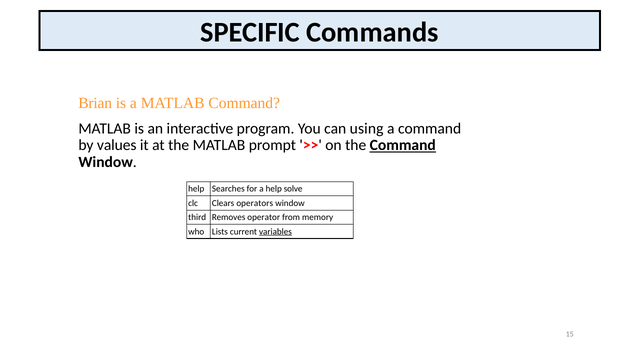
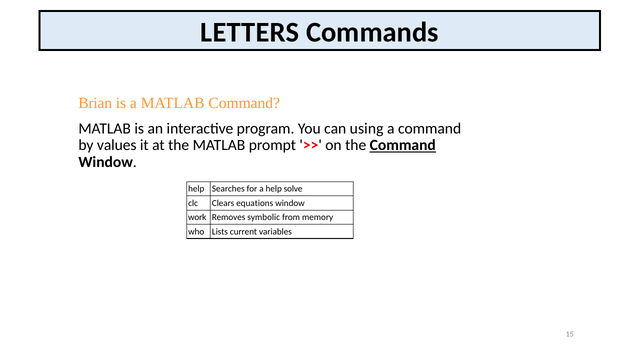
SPECIFIC: SPECIFIC -> LETTERS
operators: operators -> equations
third: third -> work
operator: operator -> symbolic
variables underline: present -> none
